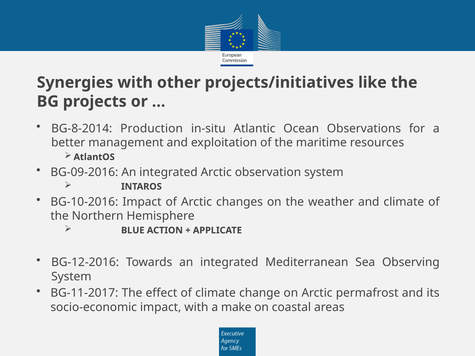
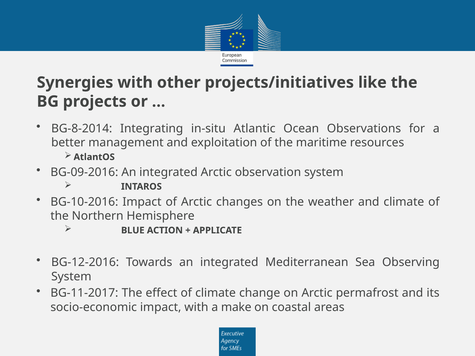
Production: Production -> Integrating
